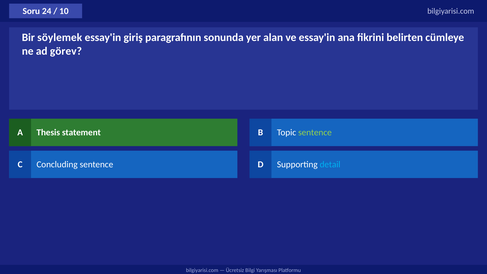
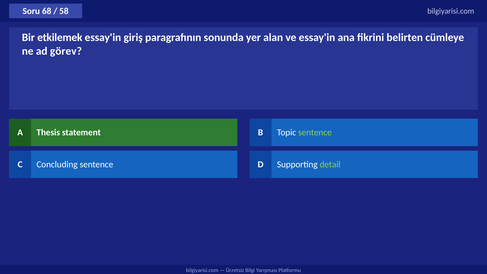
24: 24 -> 68
10: 10 -> 58
söylemek: söylemek -> etkilemek
detail colour: light blue -> light green
